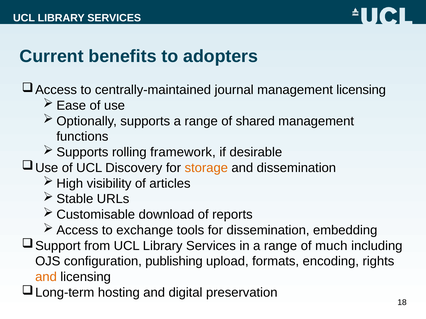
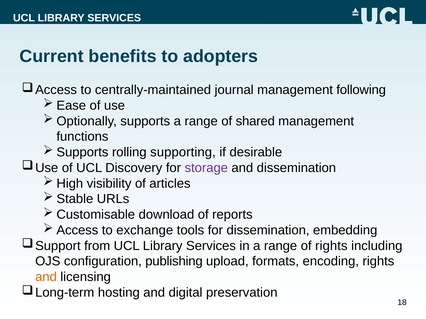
management licensing: licensing -> following
framework: framework -> supporting
storage colour: orange -> purple
of much: much -> rights
